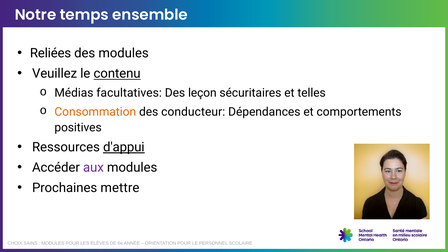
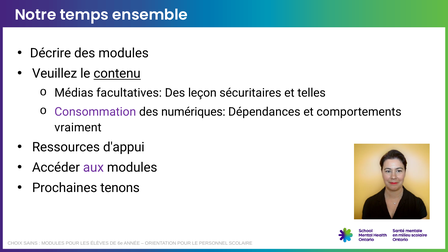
Reliées: Reliées -> Décrire
Consommation colour: orange -> purple
conducteur: conducteur -> numériques
positives: positives -> vraiment
d'appui underline: present -> none
mettre: mettre -> tenons
